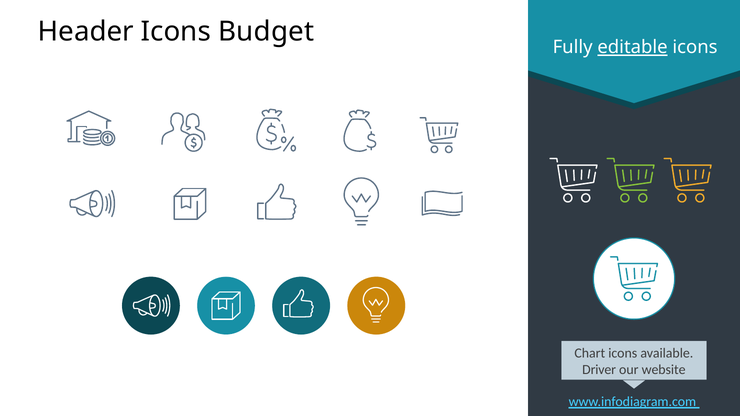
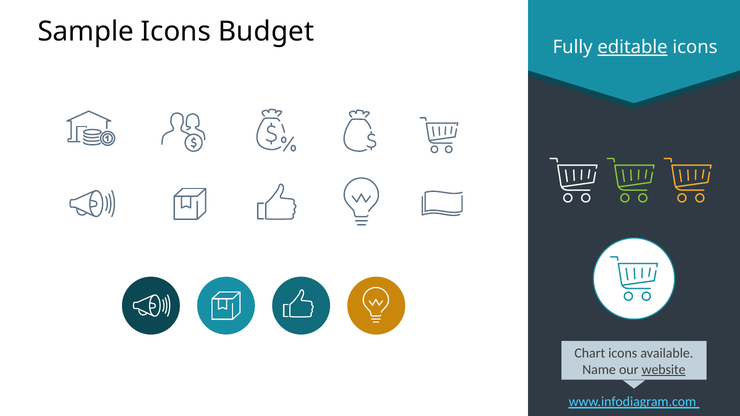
Header: Header -> Sample
Driver: Driver -> Name
website underline: none -> present
